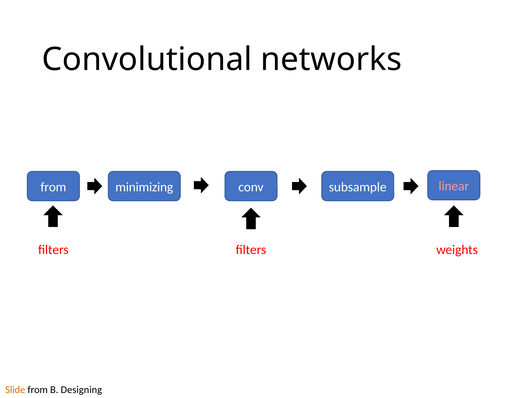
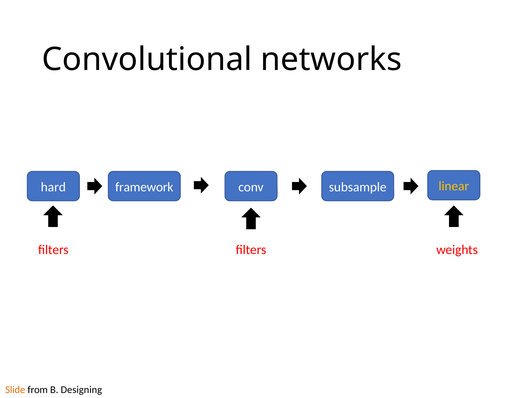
from at (53, 187): from -> hard
minimizing: minimizing -> framework
linear colour: pink -> yellow
